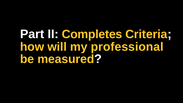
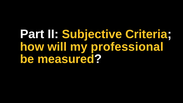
Completes: Completes -> Subjective
